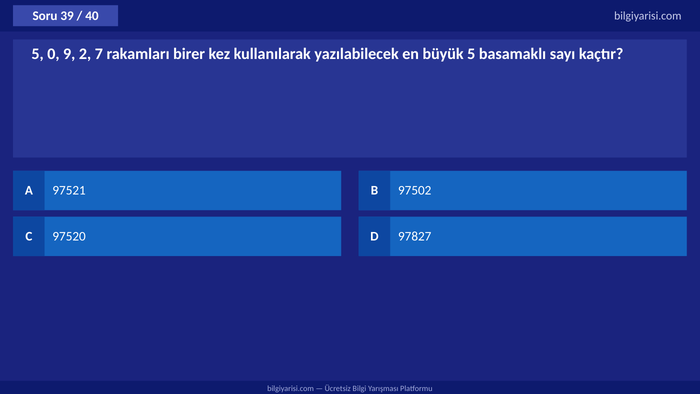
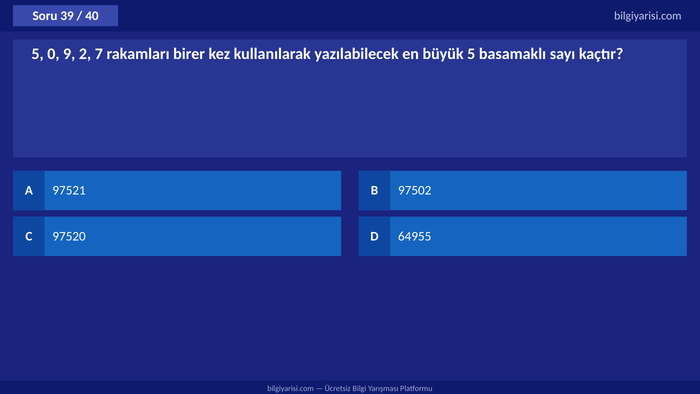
97827: 97827 -> 64955
